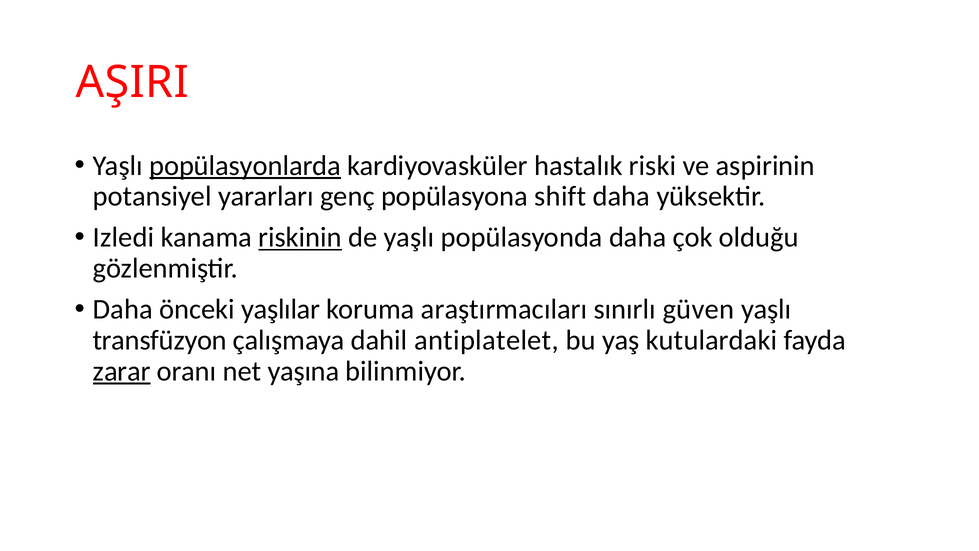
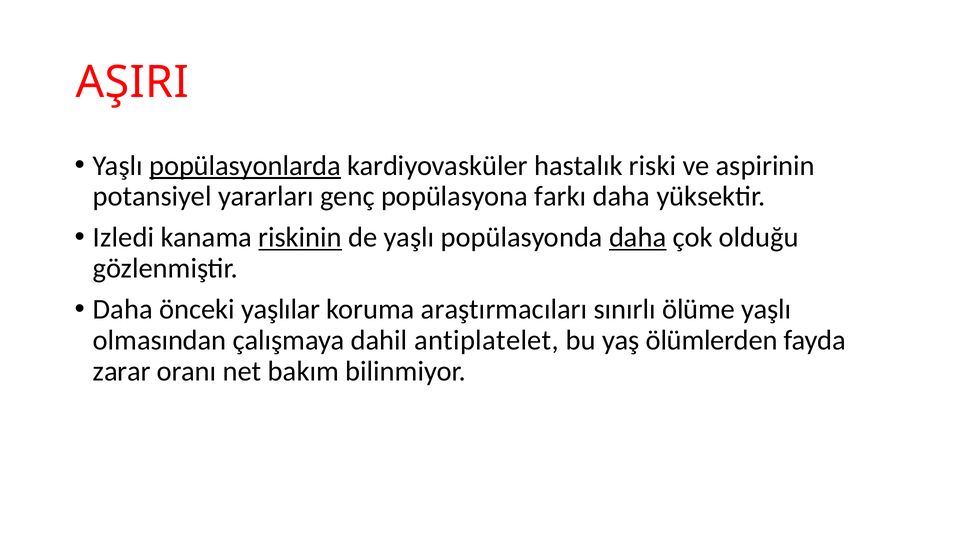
shift: shift -> farkı
daha at (638, 237) underline: none -> present
güven: güven -> ölüme
transfüzyon: transfüzyon -> olmasından
kutulardaki: kutulardaki -> ölümlerden
zarar underline: present -> none
yaşına: yaşına -> bakım
